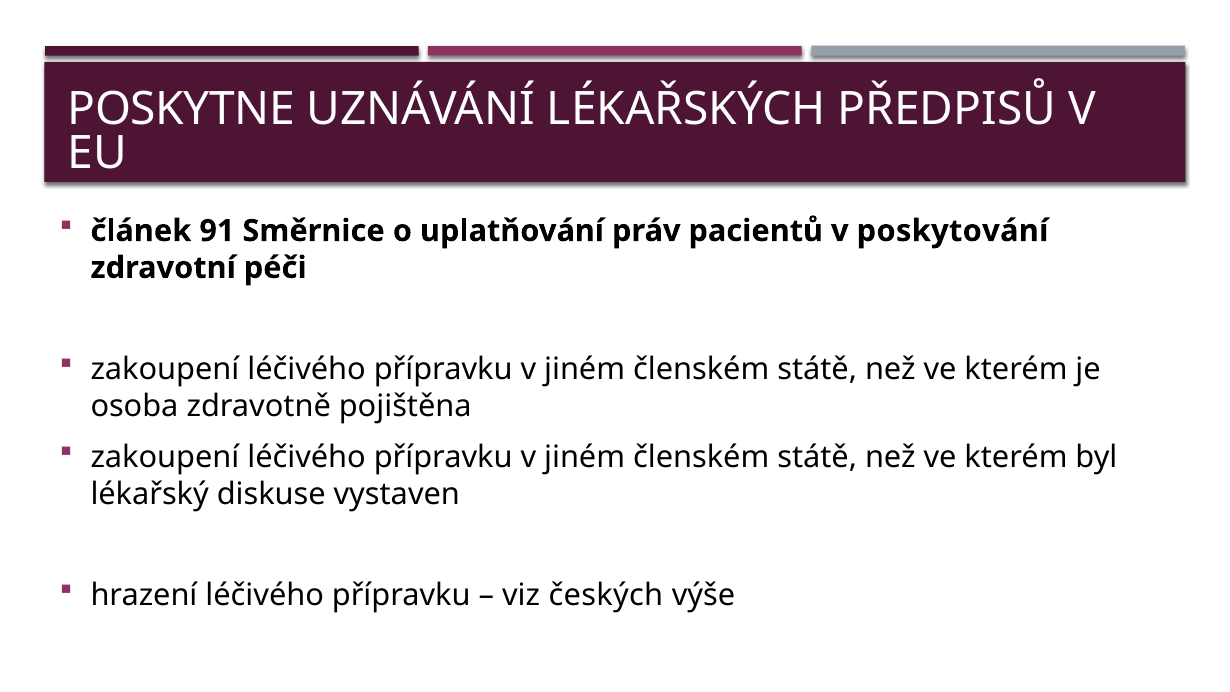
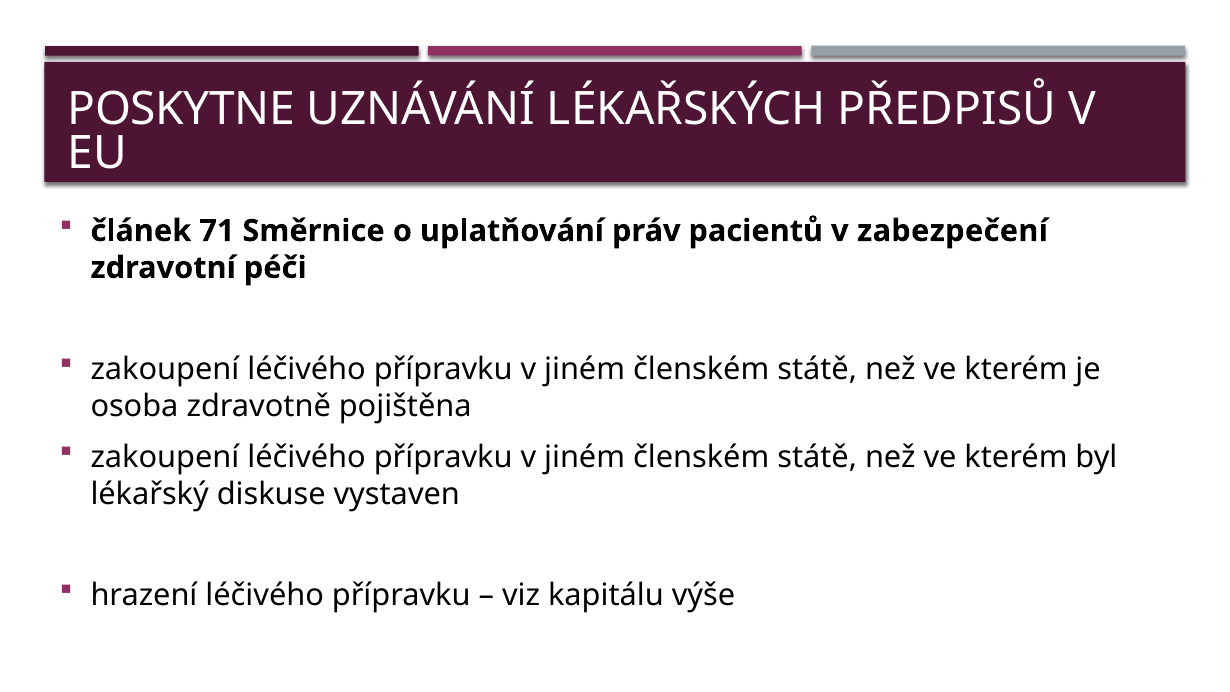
91: 91 -> 71
poskytování: poskytování -> zabezpečení
českých: českých -> kapitálu
